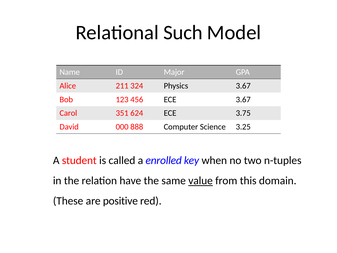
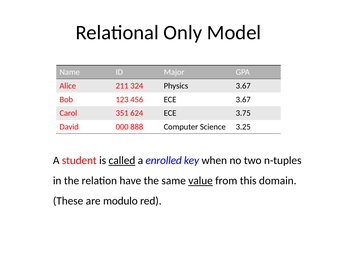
Such: Such -> Only
called underline: none -> present
positive: positive -> modulo
